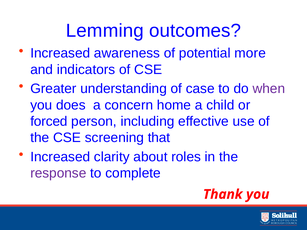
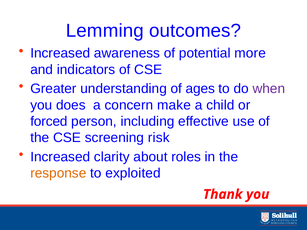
case: case -> ages
home: home -> make
that: that -> risk
response colour: purple -> orange
complete: complete -> exploited
